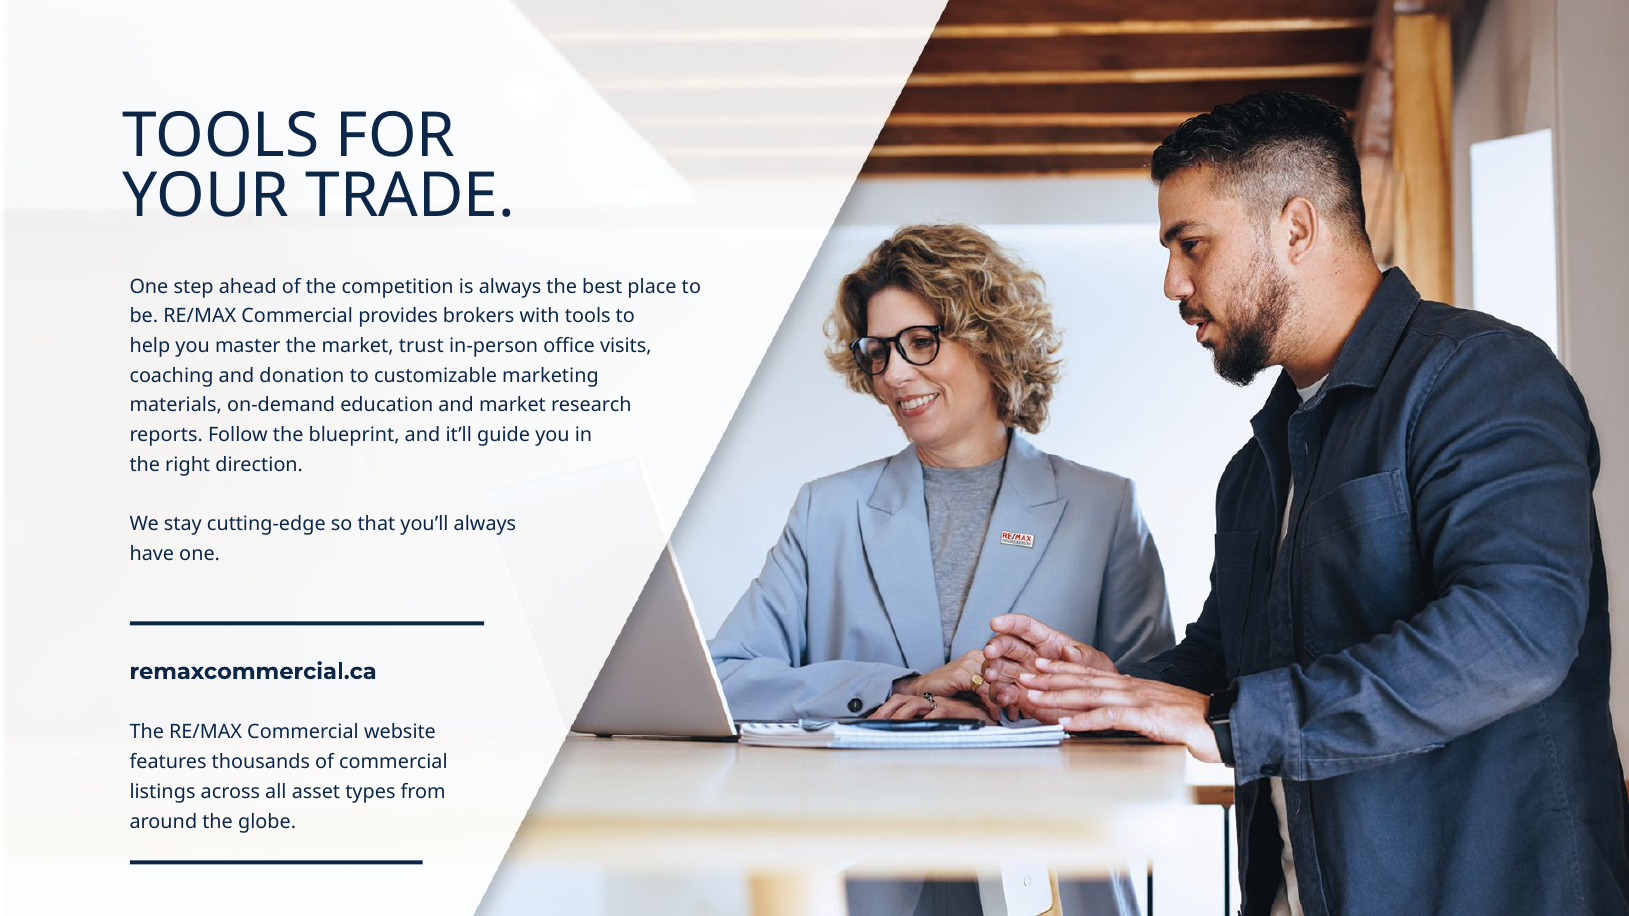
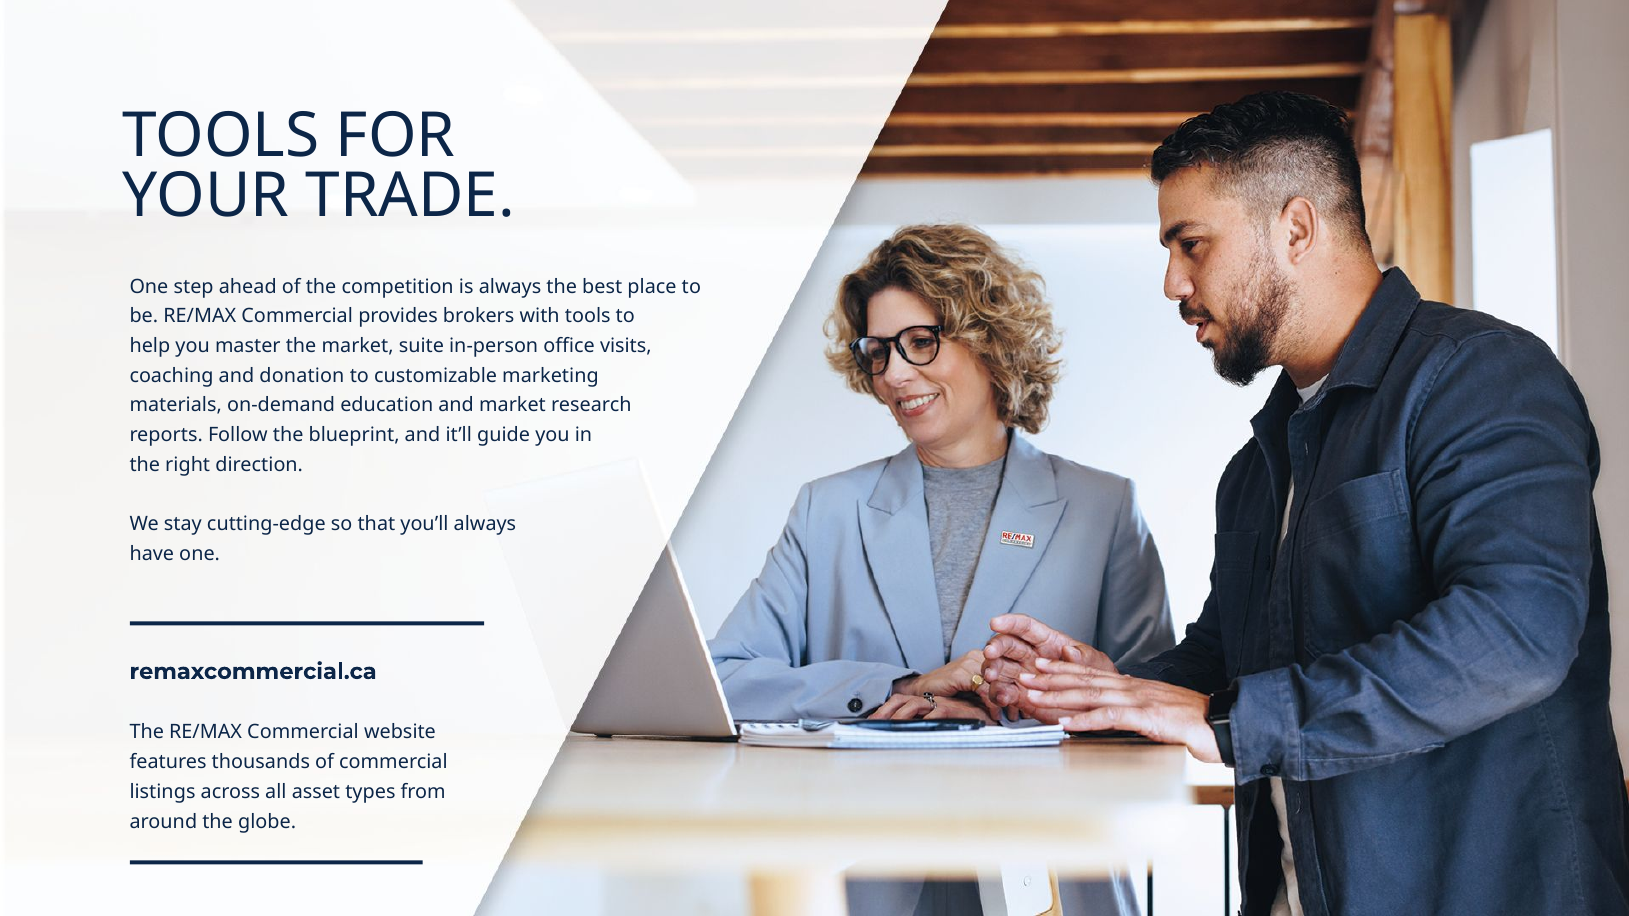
trust: trust -> suite
